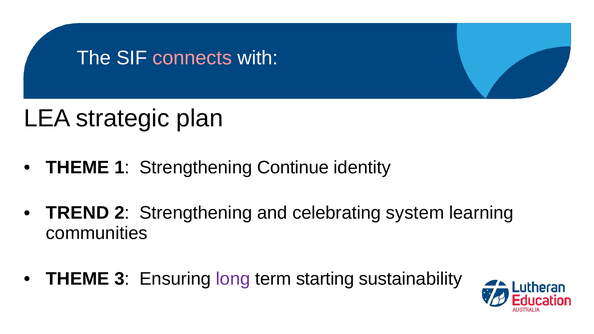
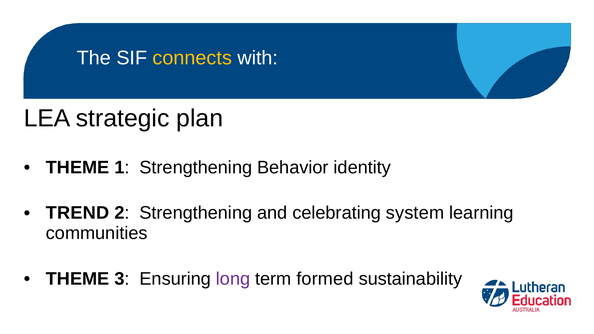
connects colour: pink -> yellow
Continue: Continue -> Behavior
starting: starting -> formed
